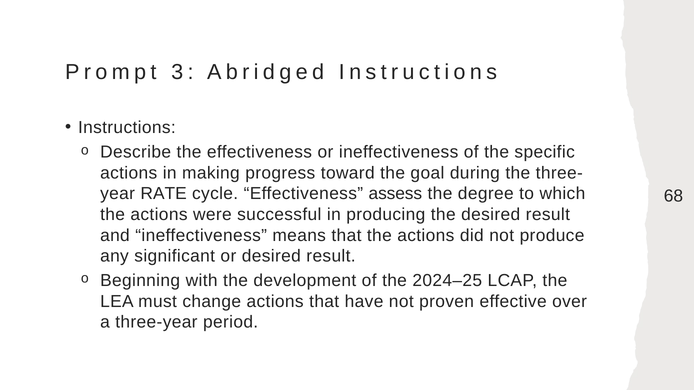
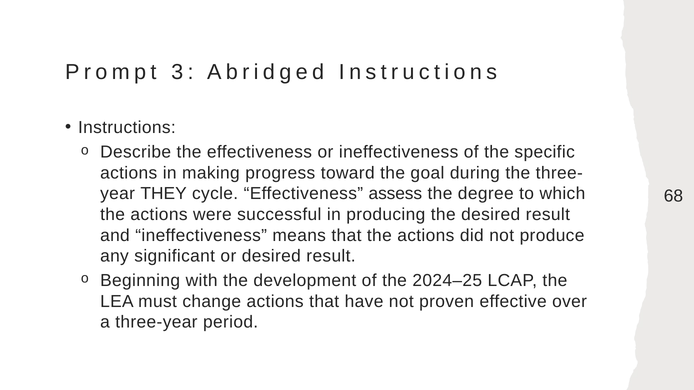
RATE: RATE -> THEY
